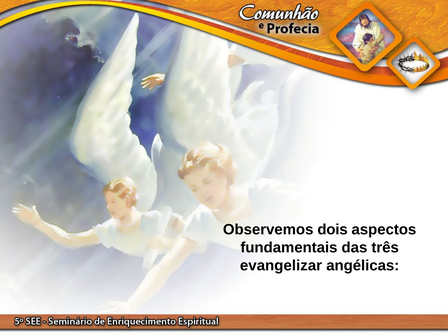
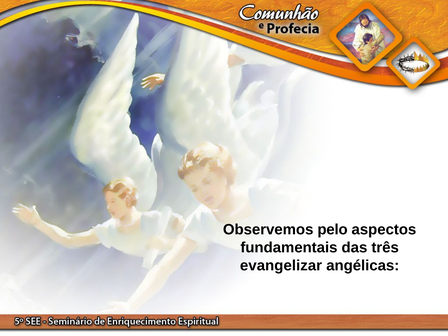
dois: dois -> pelo
